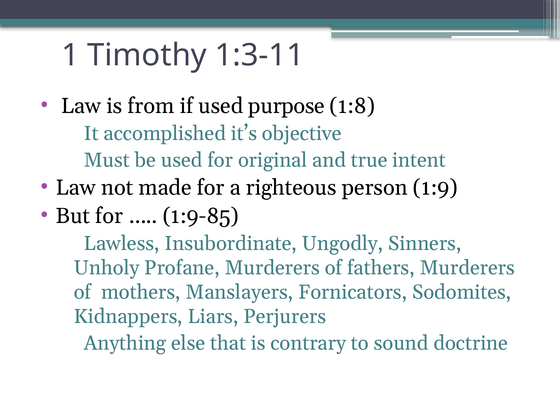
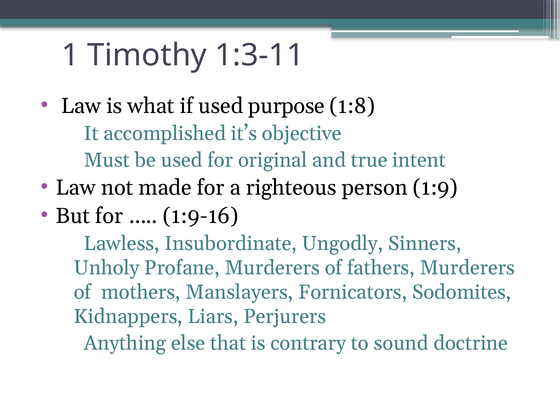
from: from -> what
1:9-85: 1:9-85 -> 1:9-16
